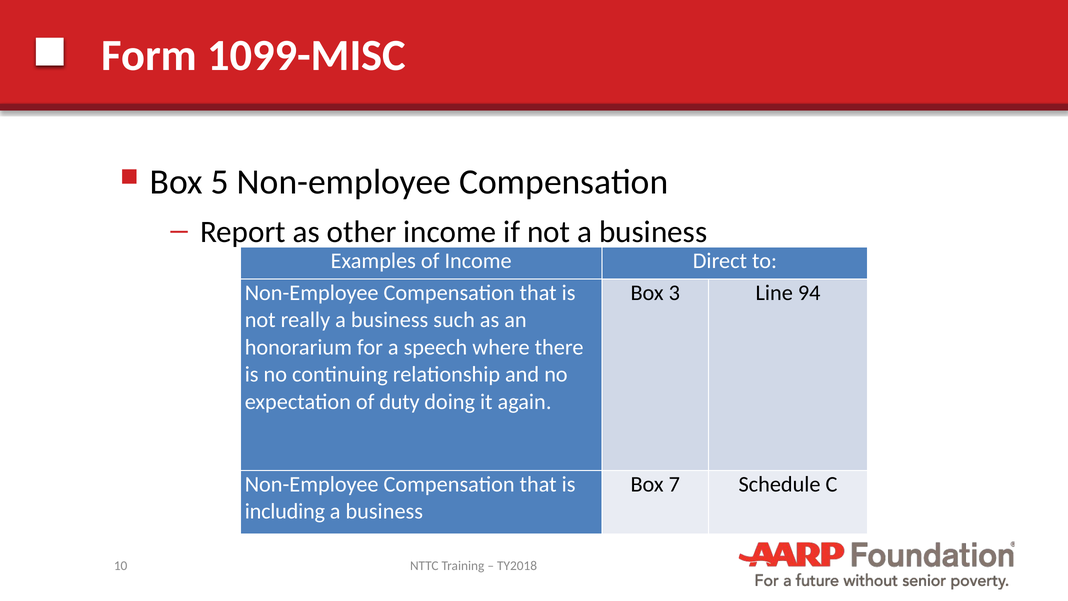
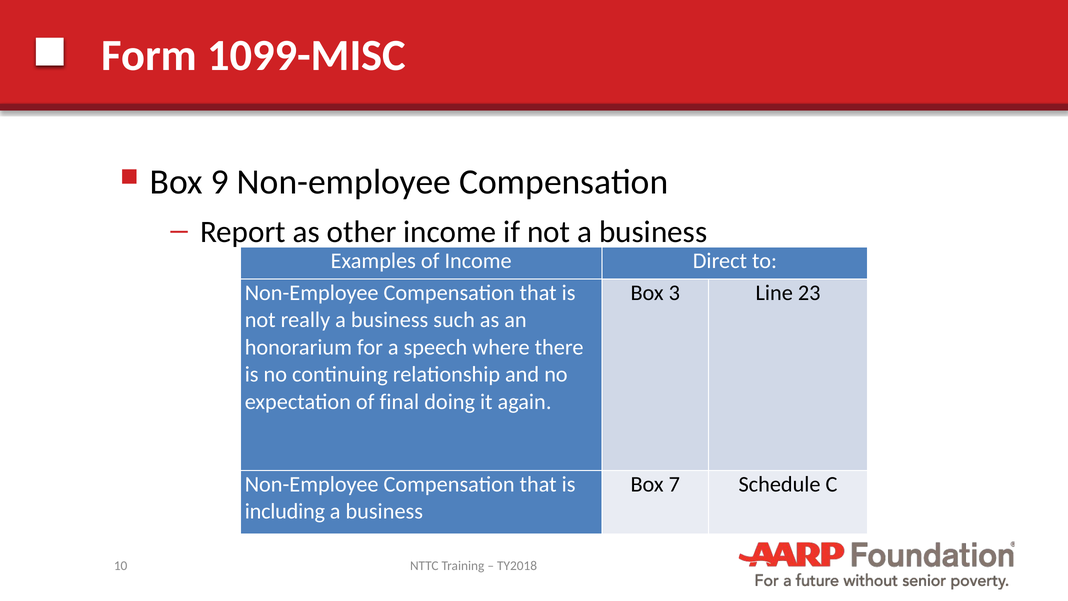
5: 5 -> 9
94: 94 -> 23
duty: duty -> final
